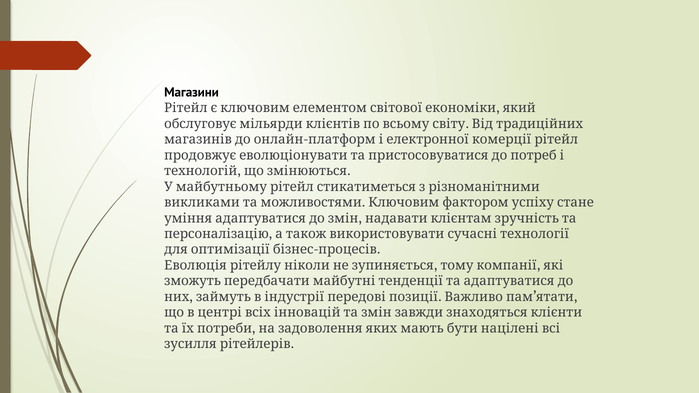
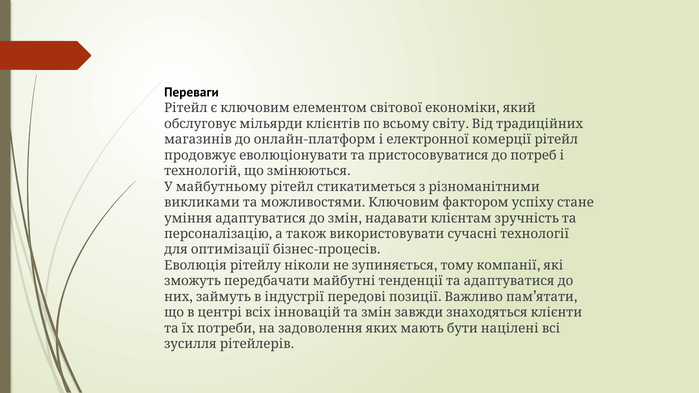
Магазини: Магазини -> Переваги
